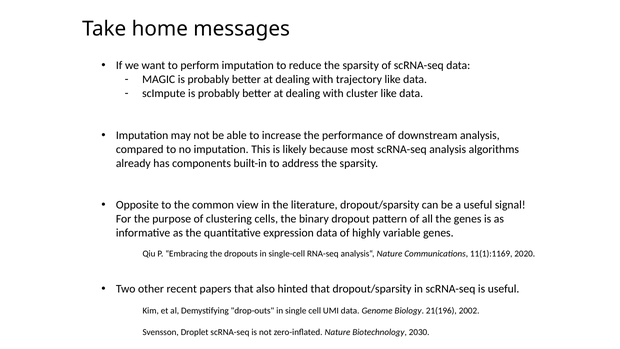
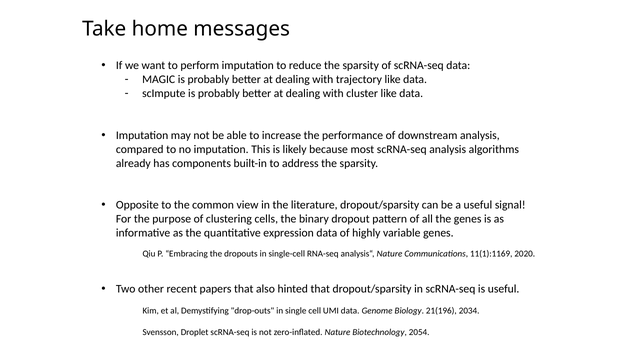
2002: 2002 -> 2034
2030: 2030 -> 2054
